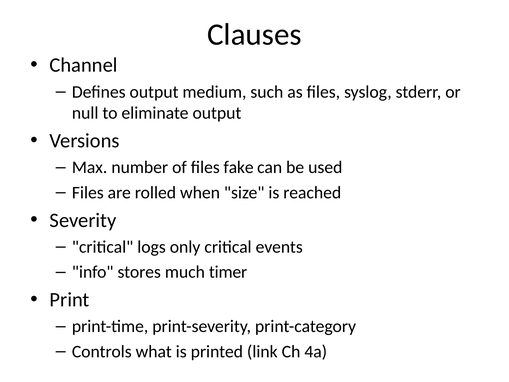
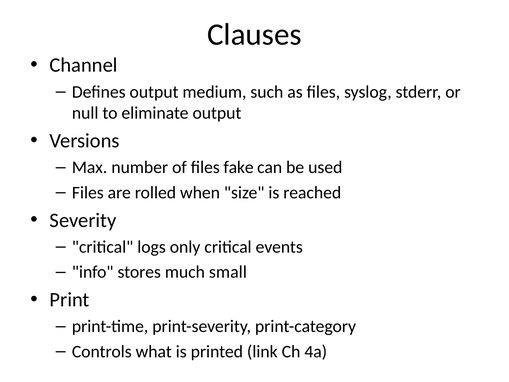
timer: timer -> small
